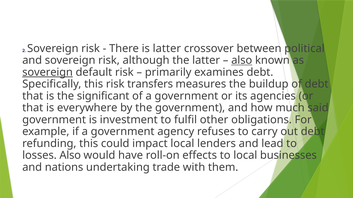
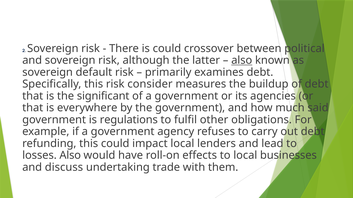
is latter: latter -> could
sovereign at (48, 72) underline: present -> none
transfers: transfers -> consider
investment: investment -> regulations
nations: nations -> discuss
